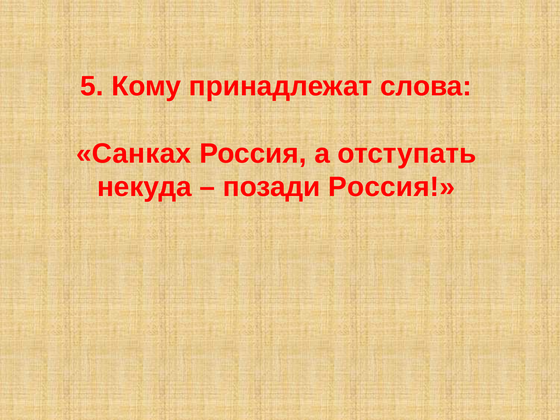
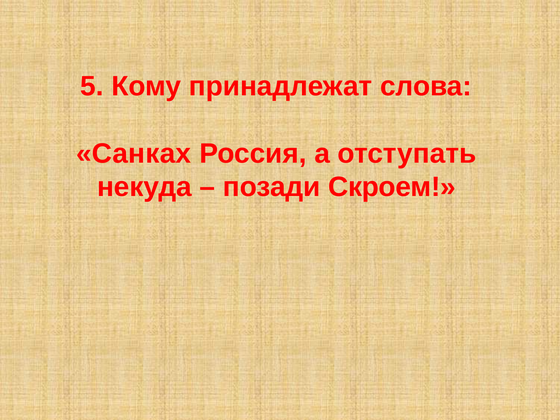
позади Россия: Россия -> Скроем
